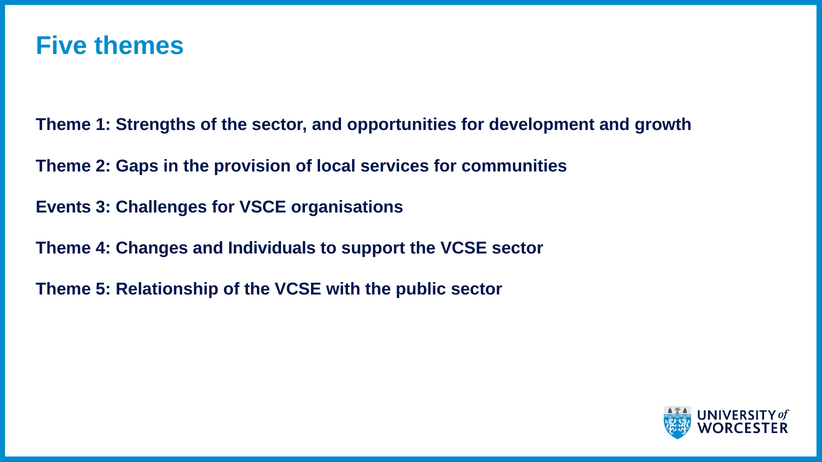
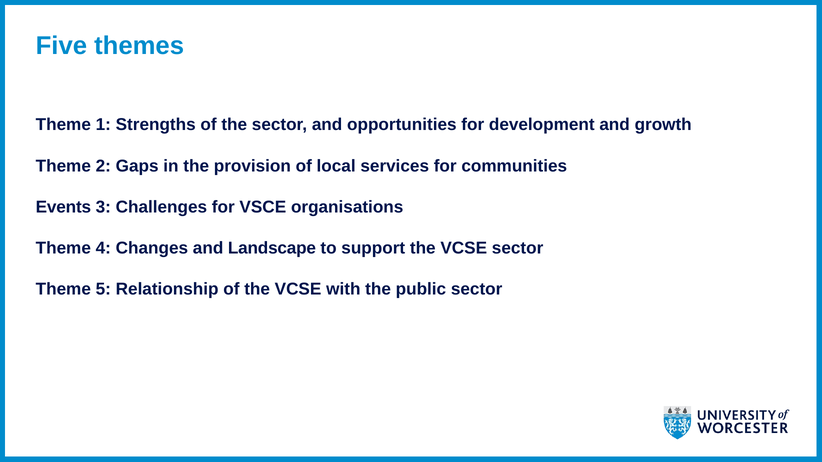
Individuals: Individuals -> Landscape
